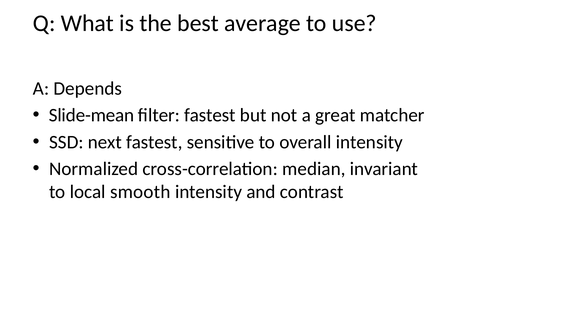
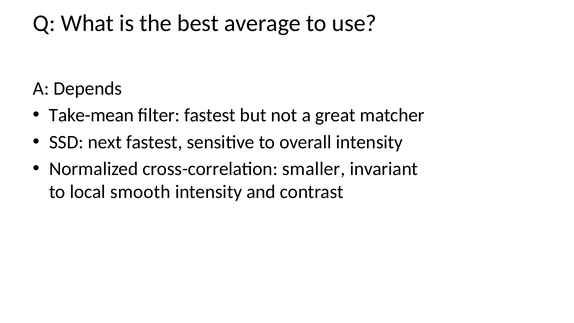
Slide-mean: Slide-mean -> Take-mean
median: median -> smaller
